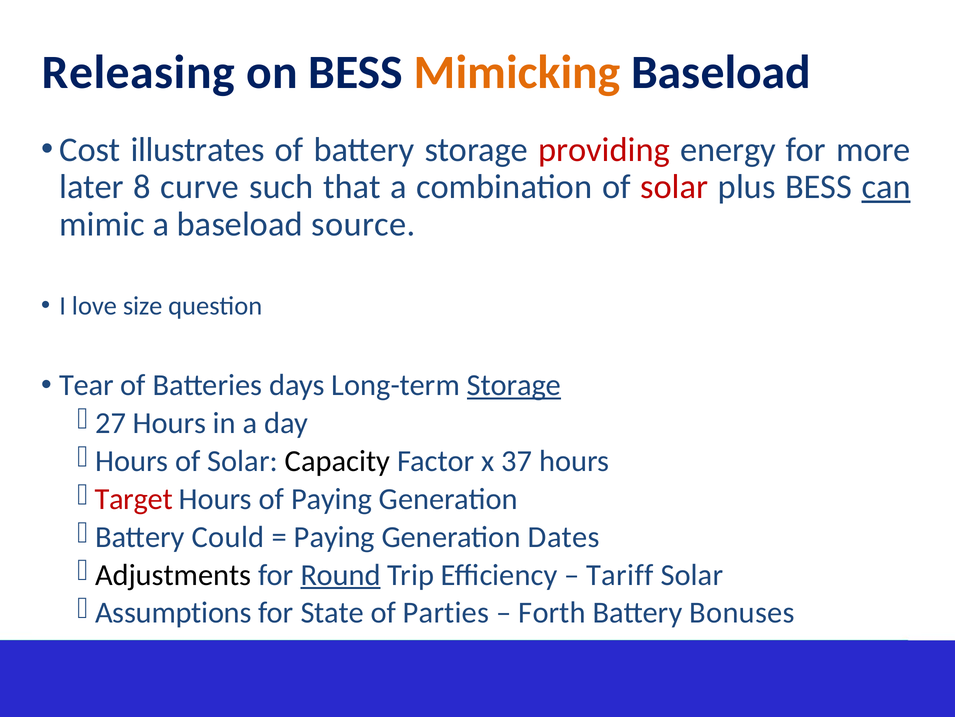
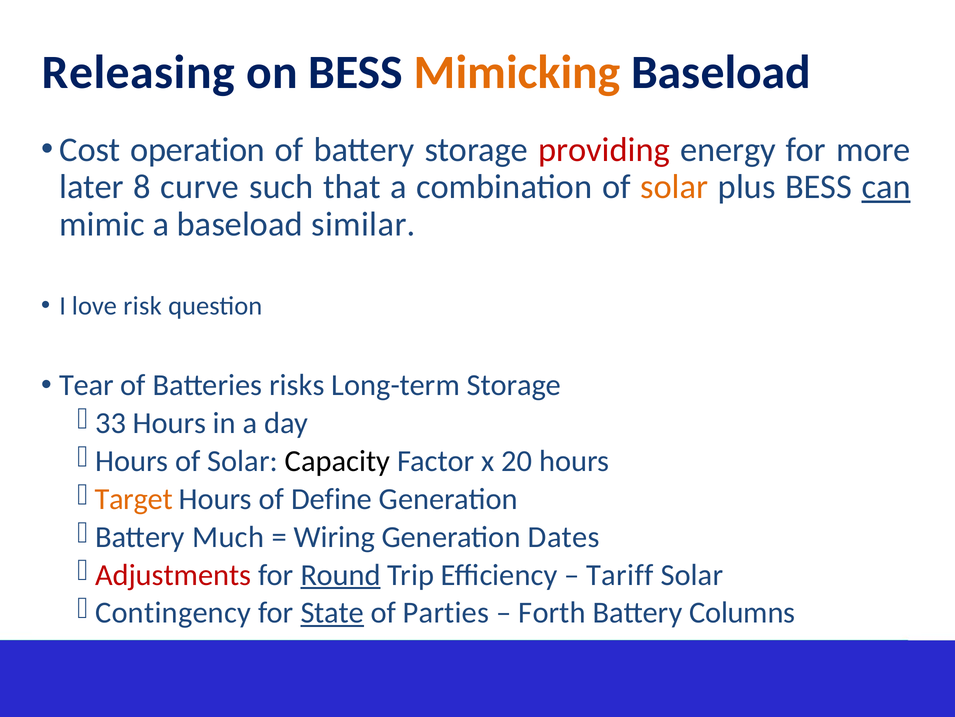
illustrates: illustrates -> operation
solar at (674, 187) colour: red -> orange
source: source -> similar
size: size -> risk
days: days -> risks
Storage at (514, 385) underline: present -> none
27: 27 -> 33
37: 37 -> 20
Target colour: red -> orange
of Paying: Paying -> Define
Could: Could -> Much
Paying at (334, 536): Paying -> Wiring
Adjustments colour: black -> red
Assumptions: Assumptions -> Contingency
State underline: none -> present
Bonuses: Bonuses -> Columns
